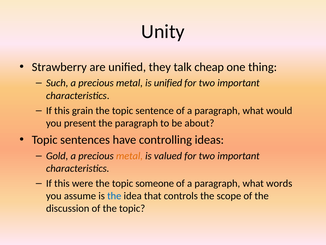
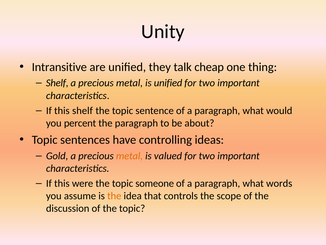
Strawberry: Strawberry -> Intransitive
Such at (57, 83): Such -> Shelf
this grain: grain -> shelf
present: present -> percent
the at (114, 196) colour: blue -> orange
